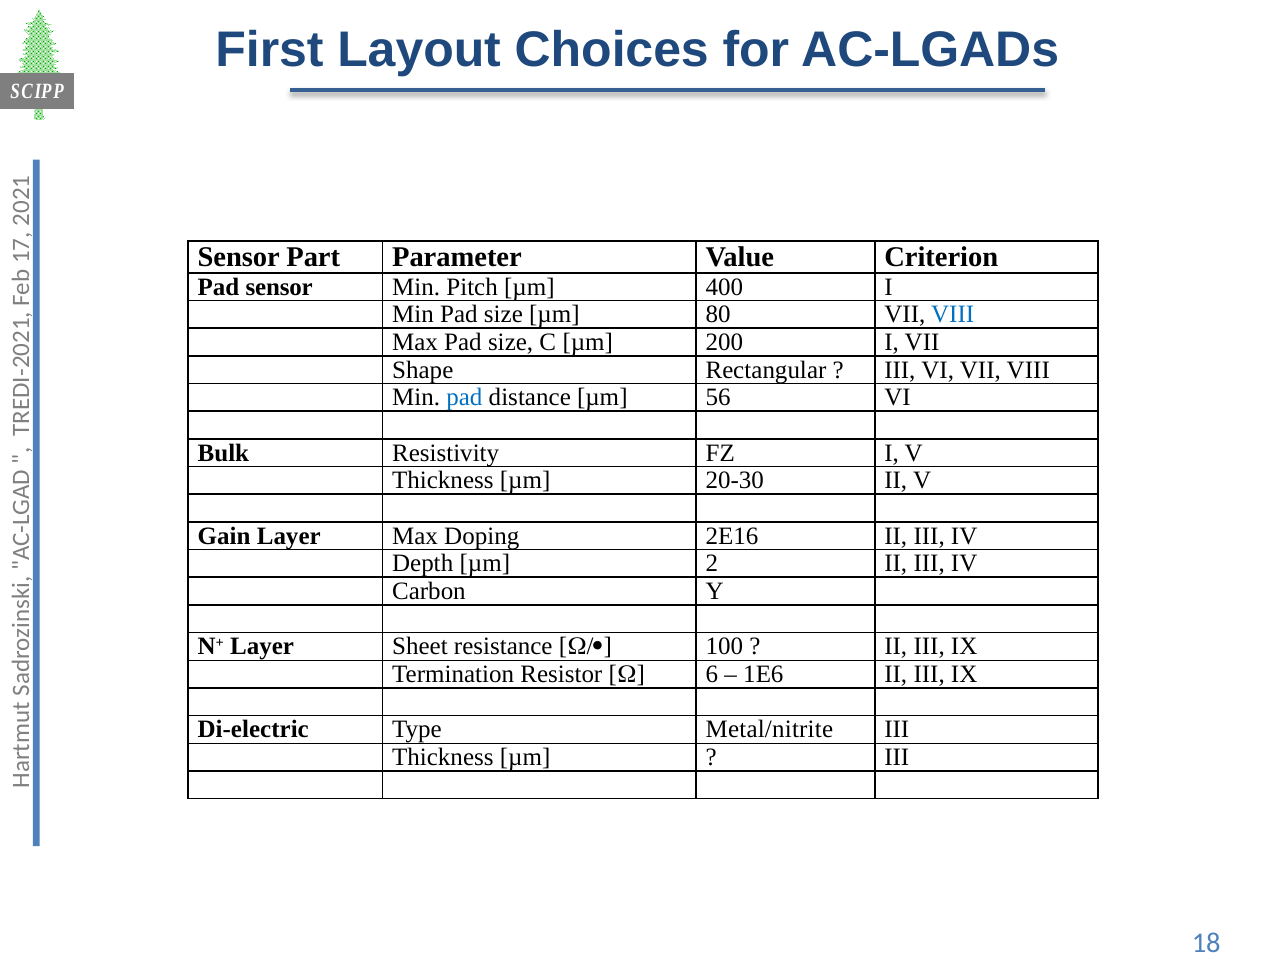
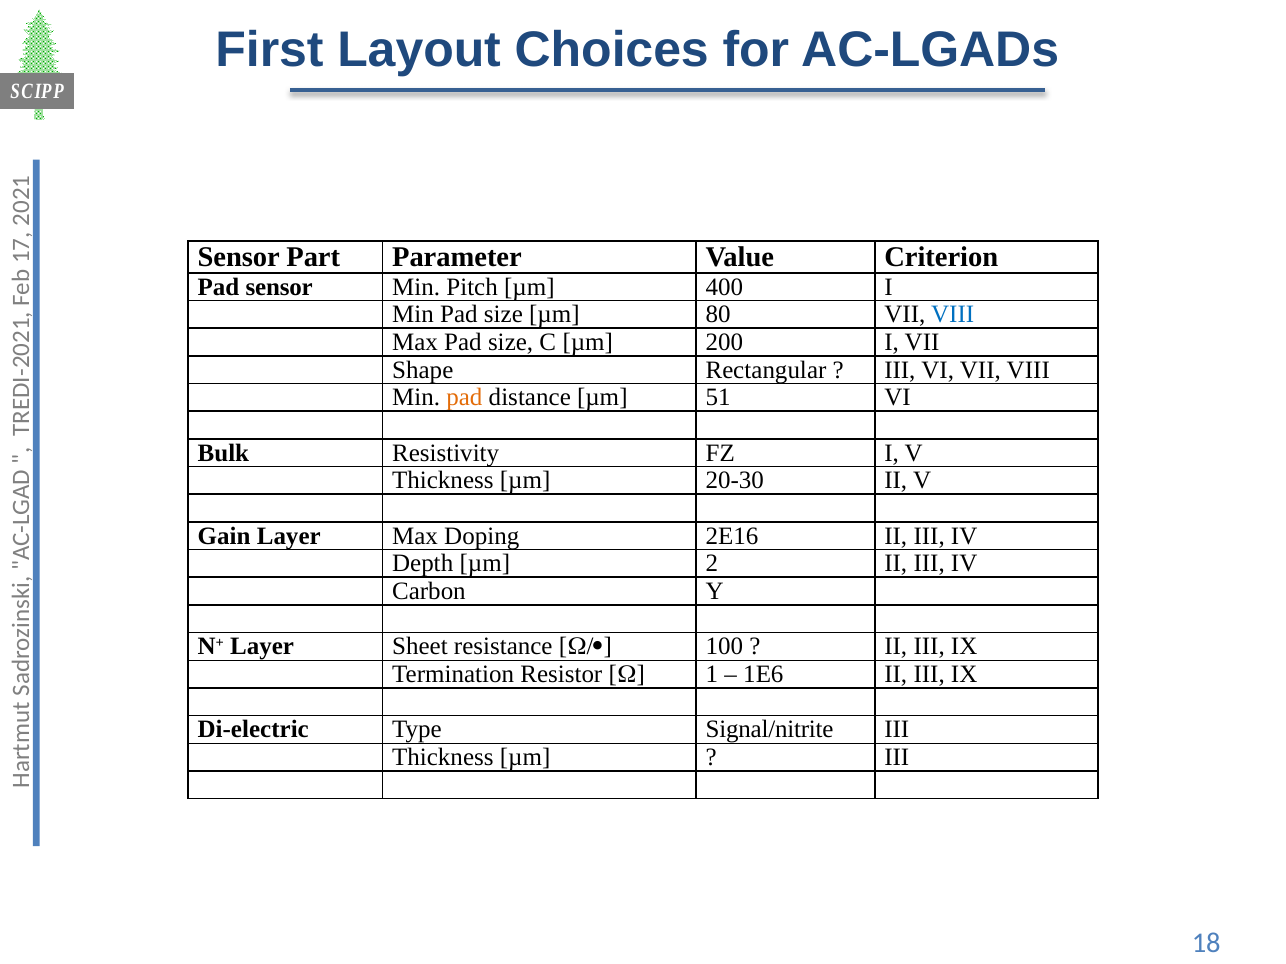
pad at (464, 398) colour: blue -> orange
56: 56 -> 51
6 at (712, 675): 6 -> 1
Metal/nitrite: Metal/nitrite -> Signal/nitrite
